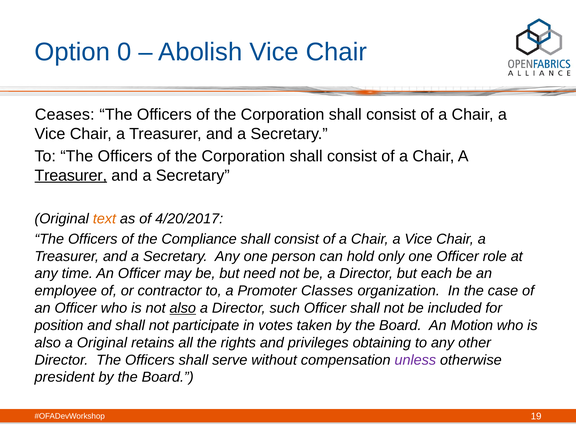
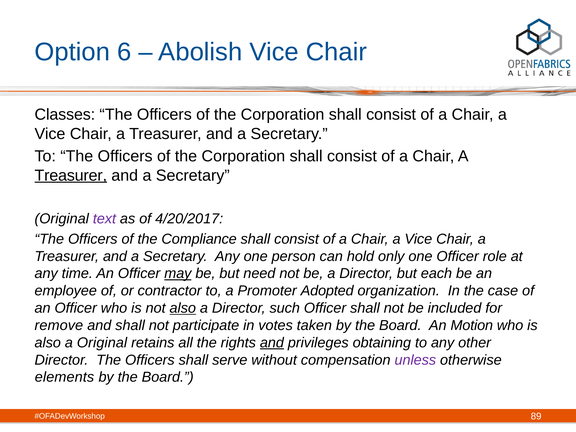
0: 0 -> 6
Ceases: Ceases -> Classes
text colour: orange -> purple
may underline: none -> present
Classes: Classes -> Adopted
position: position -> remove
and at (272, 343) underline: none -> present
president: president -> elements
19: 19 -> 89
